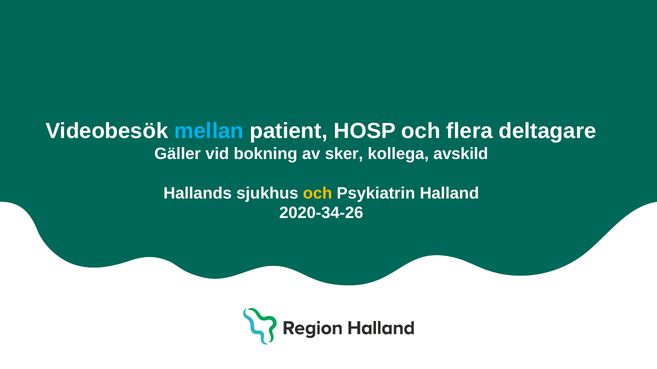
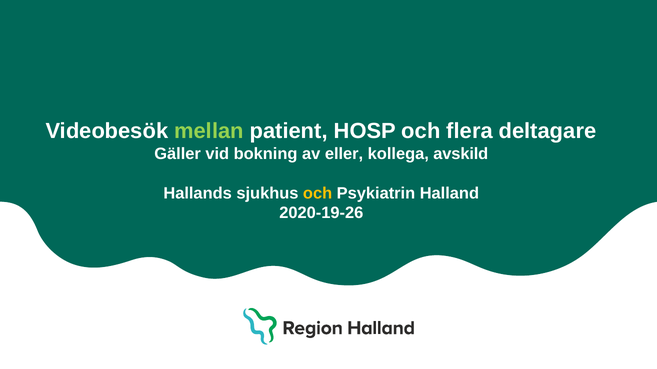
mellan colour: light blue -> light green
sker: sker -> eller
2020-34-26: 2020-34-26 -> 2020-19-26
